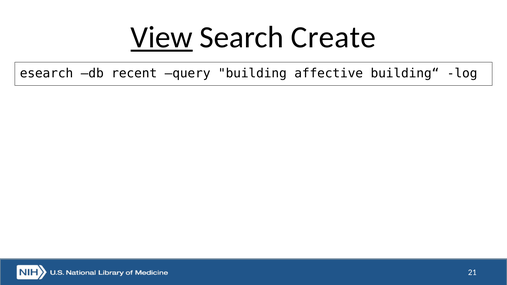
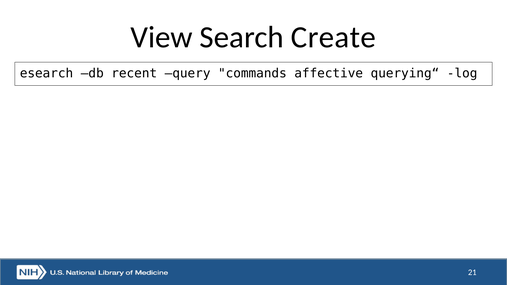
View underline: present -> none
building: building -> commands
building“: building“ -> querying“
